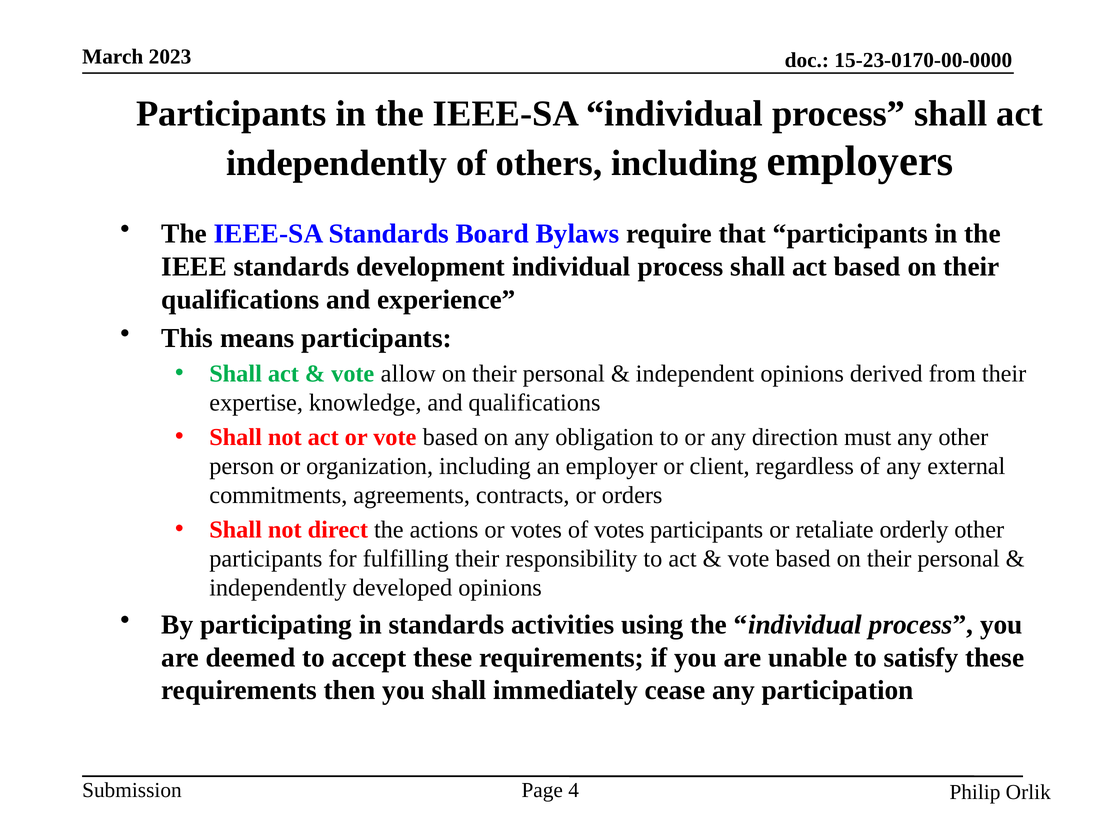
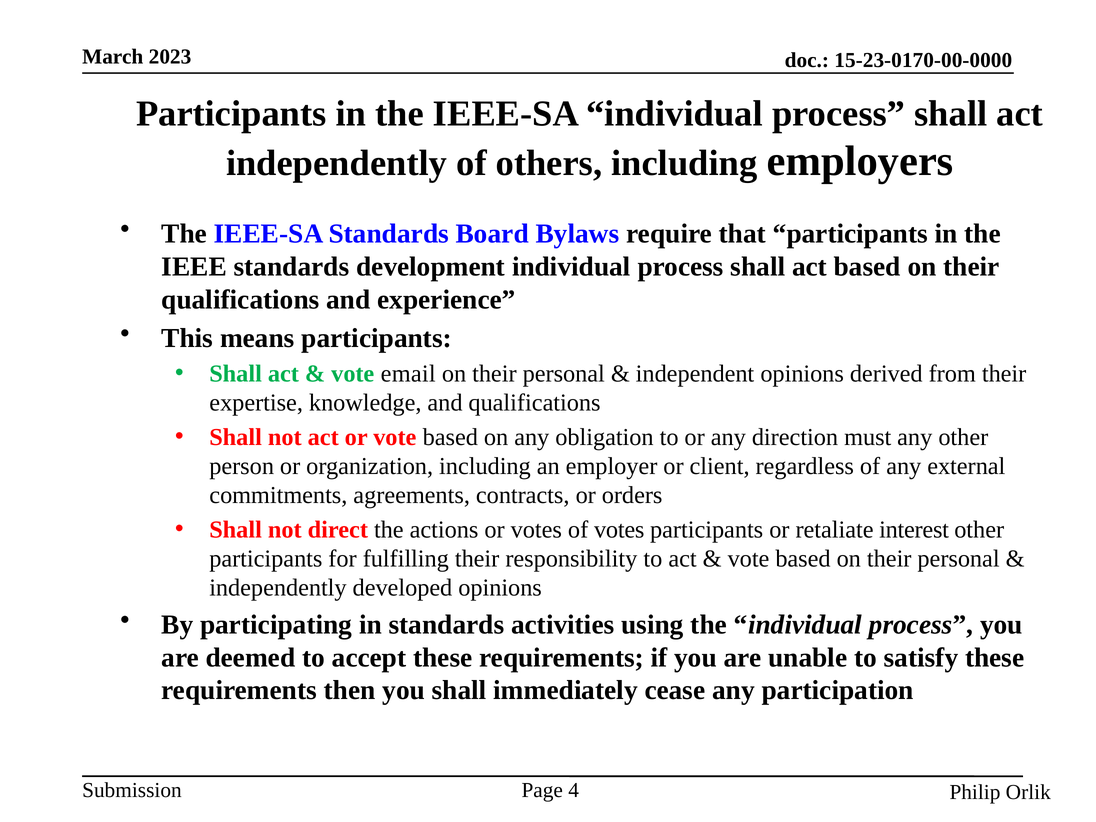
allow: allow -> email
orderly: orderly -> interest
